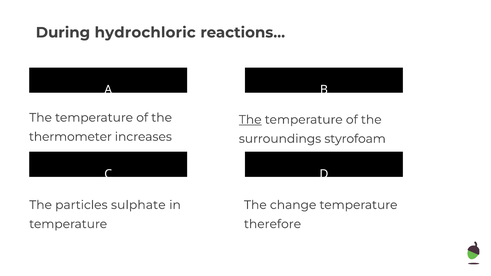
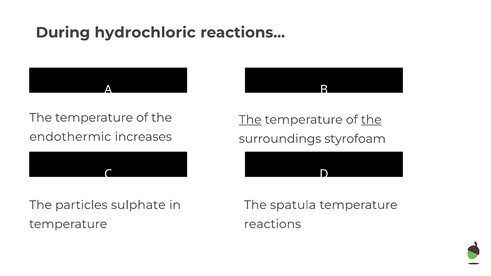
the at (371, 120) underline: none -> present
thermometer: thermometer -> endothermic
change: change -> spatula
therefore at (273, 224): therefore -> reactions
